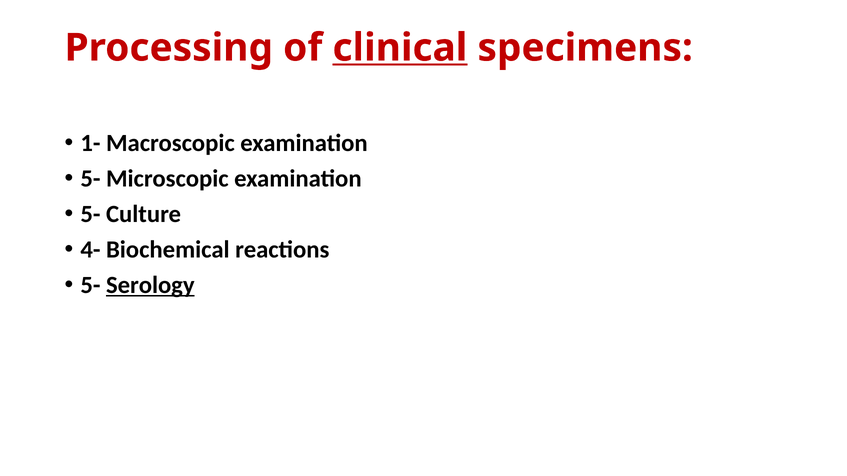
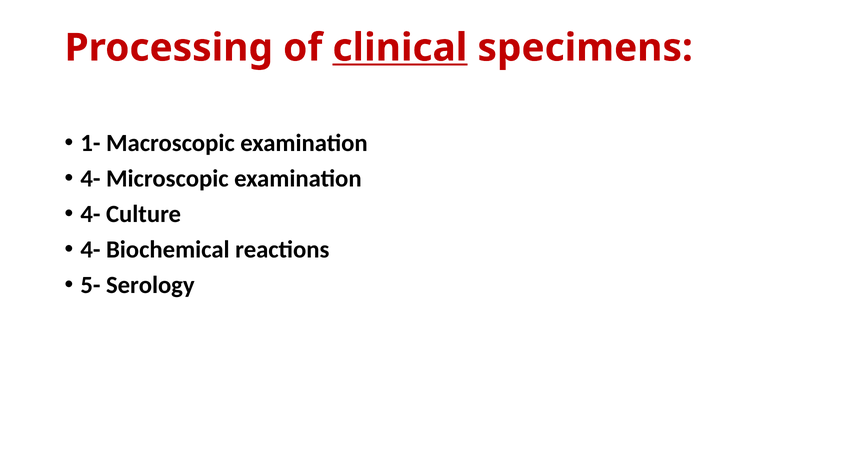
5- at (90, 179): 5- -> 4-
5- at (90, 214): 5- -> 4-
Serology underline: present -> none
